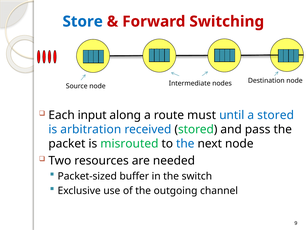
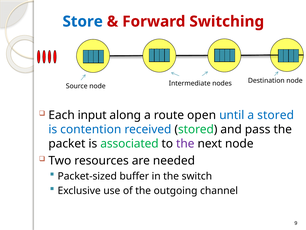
must: must -> open
arbitration: arbitration -> contention
misrouted: misrouted -> associated
the at (185, 143) colour: blue -> purple
